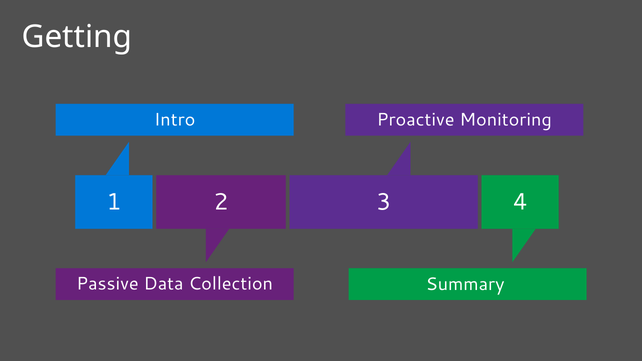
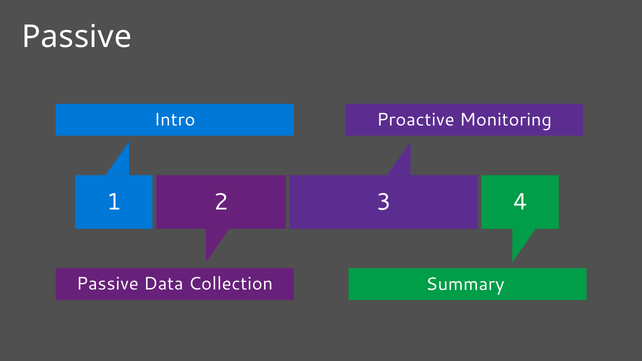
Getting at (77, 37): Getting -> Passive
